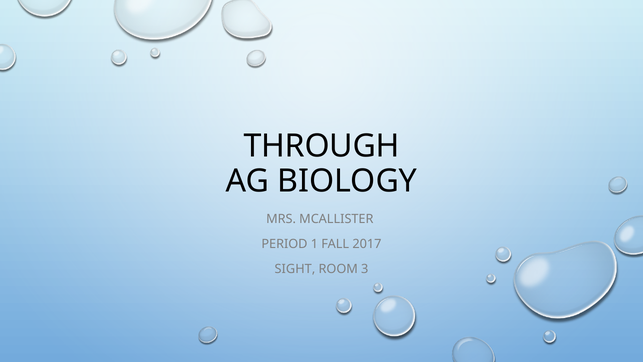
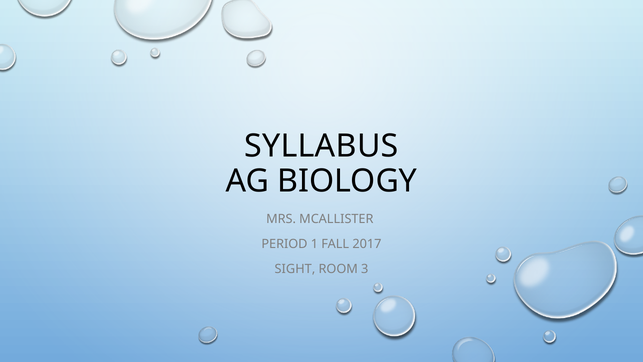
THROUGH: THROUGH -> SYLLABUS
